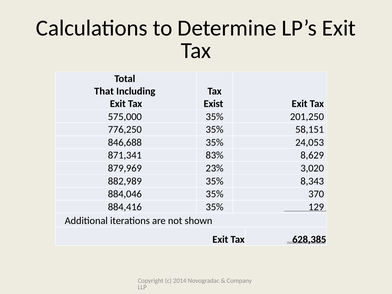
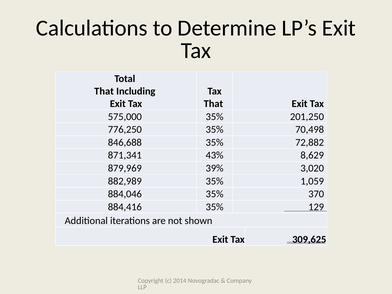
Exist at (213, 104): Exist -> That
58,151: 58,151 -> 70,498
24,053: 24,053 -> 72,882
83%: 83% -> 43%
23%: 23% -> 39%
8,343: 8,343 -> 1,059
628,385: 628,385 -> 309,625
